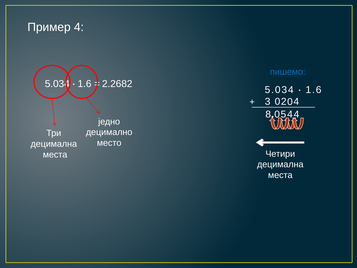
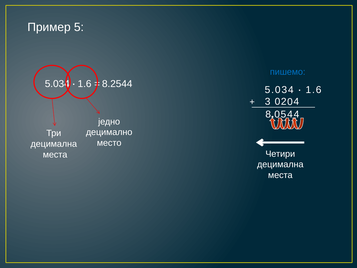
Пример 4: 4 -> 5
2.2682: 2.2682 -> 8.2544
